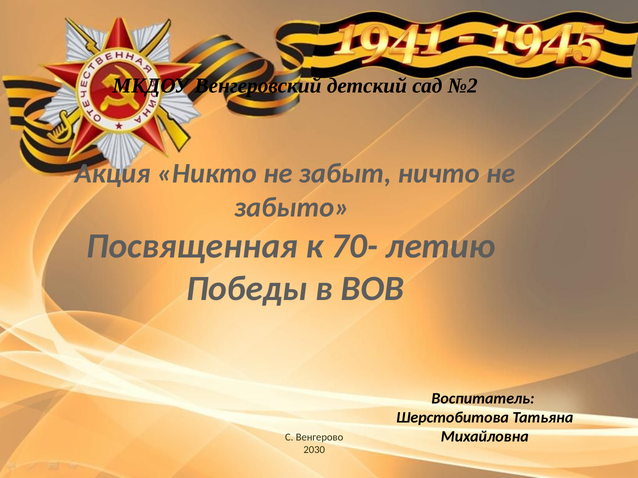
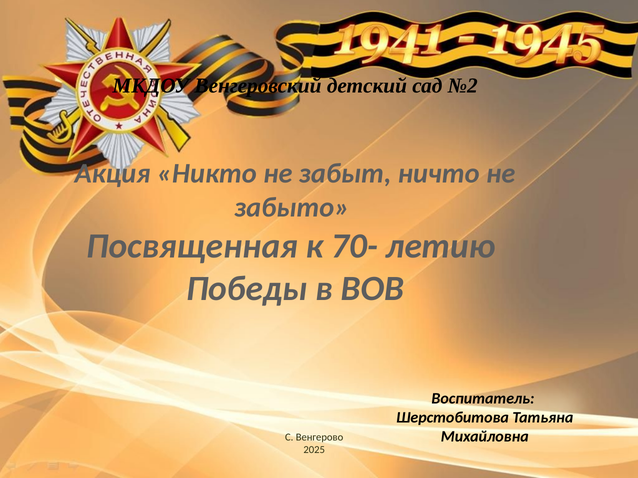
2030: 2030 -> 2025
